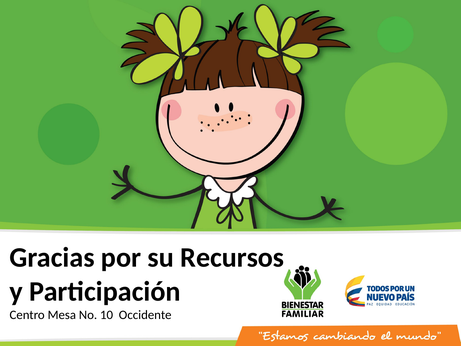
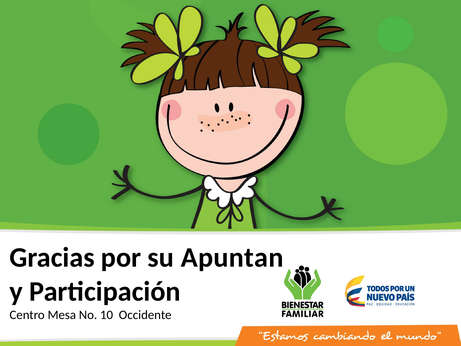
Recursos: Recursos -> Apuntan
